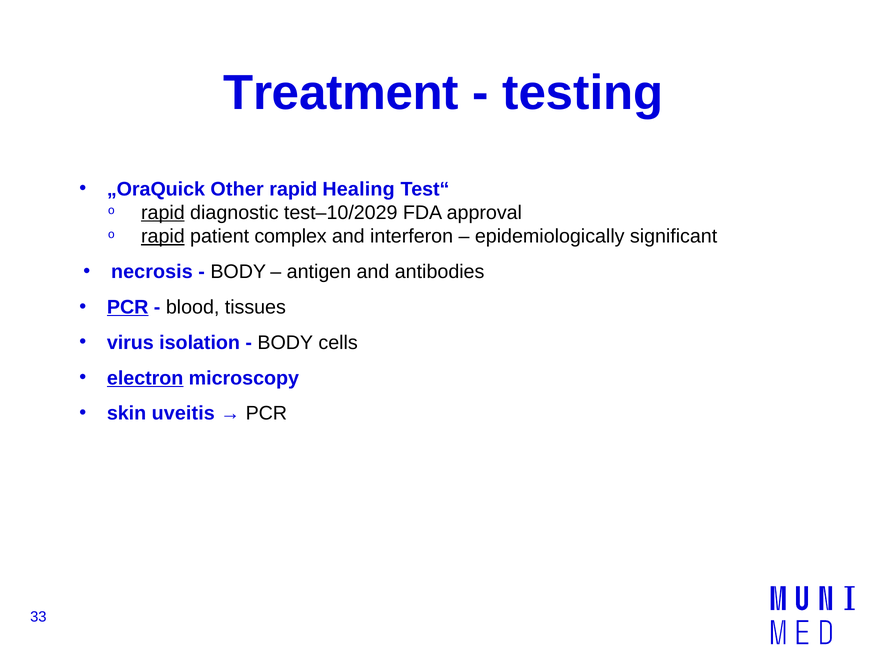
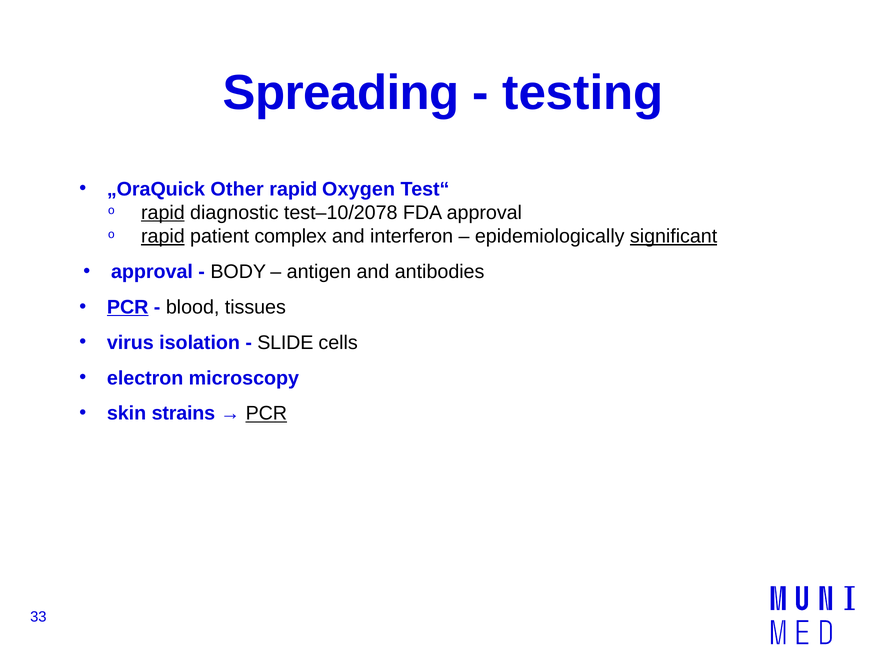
Treatment: Treatment -> Spreading
Healing: Healing -> Oxygen
test–10/2029: test–10/2029 -> test–10/2078
significant underline: none -> present
necrosis at (152, 272): necrosis -> approval
BODY at (285, 343): BODY -> SLIDE
electron underline: present -> none
uveitis: uveitis -> strains
PCR at (266, 414) underline: none -> present
